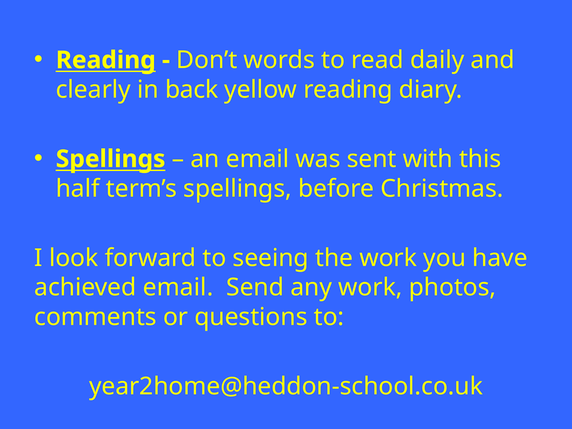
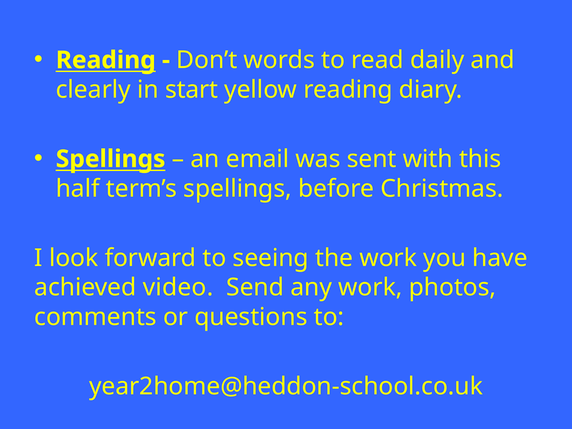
back: back -> start
achieved email: email -> video
